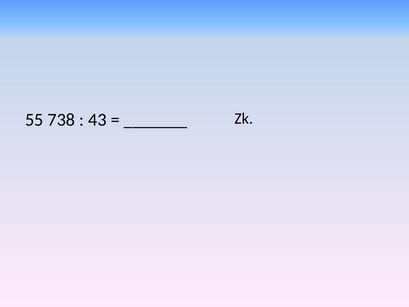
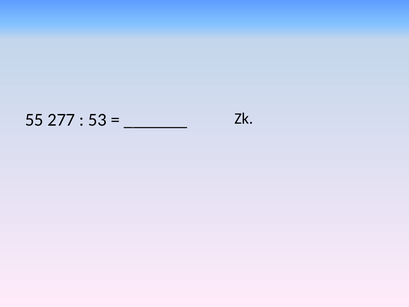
738: 738 -> 277
43: 43 -> 53
